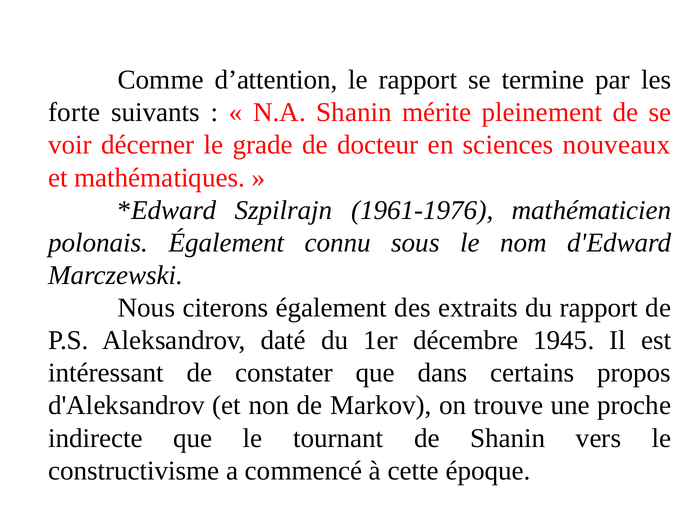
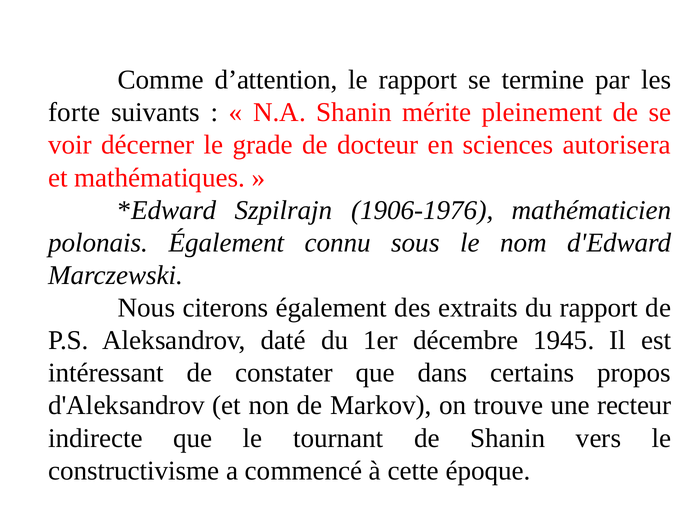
nouveaux: nouveaux -> autorisera
1961-1976: 1961-1976 -> 1906-1976
proche: proche -> recteur
